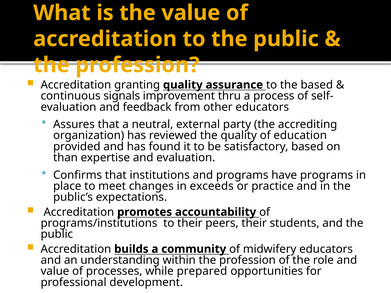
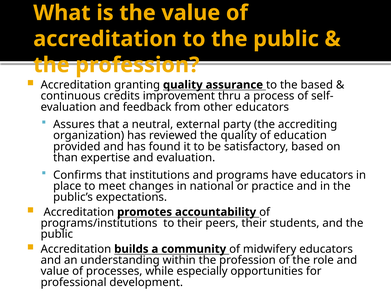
signals: signals -> credits
have programs: programs -> educators
exceeds: exceeds -> national
prepared: prepared -> especially
